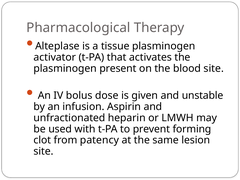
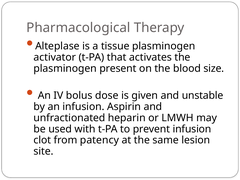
blood site: site -> size
prevent forming: forming -> infusion
